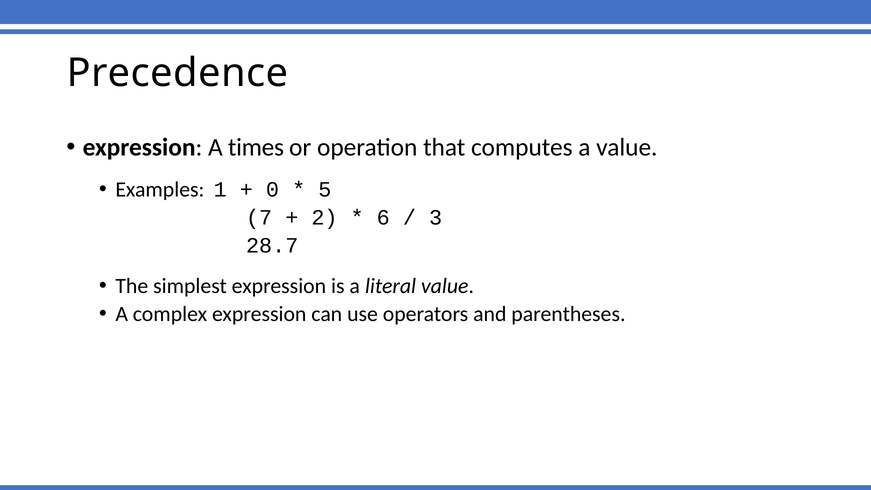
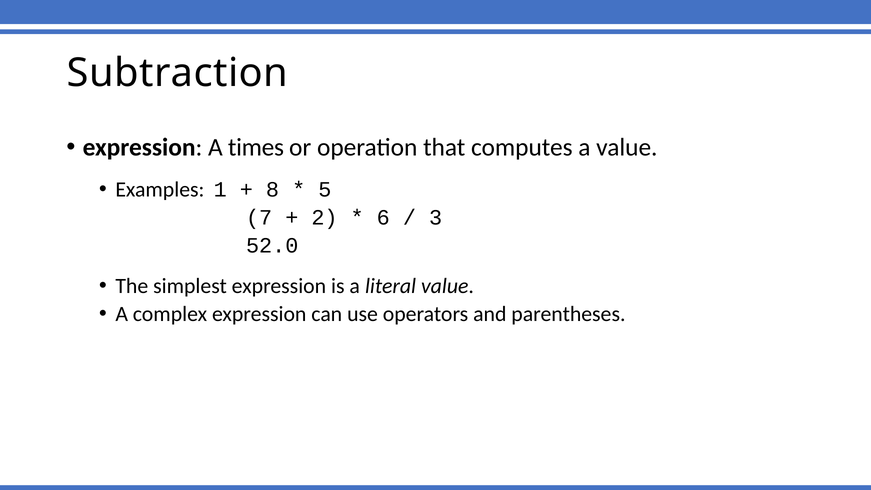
Precedence: Precedence -> Subtraction
0: 0 -> 8
28.7: 28.7 -> 52.0
